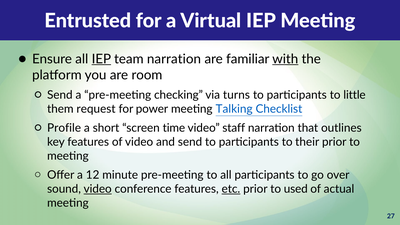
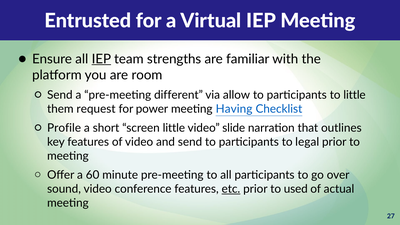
team narration: narration -> strengths
with underline: present -> none
checking: checking -> different
turns: turns -> allow
Talking: Talking -> Having
screen time: time -> little
staff: staff -> slide
their: their -> legal
12: 12 -> 60
video at (98, 189) underline: present -> none
